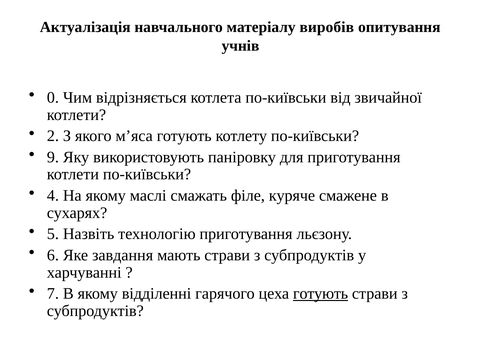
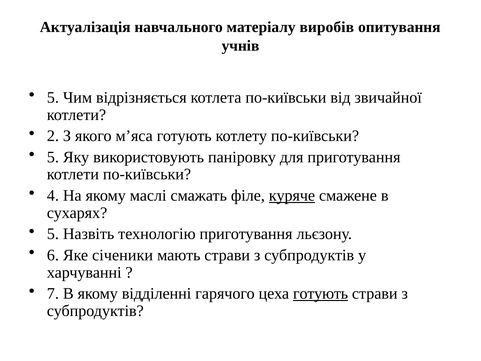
0 at (53, 97): 0 -> 5
9 at (53, 157): 9 -> 5
куряче underline: none -> present
завдання: завдання -> січеники
